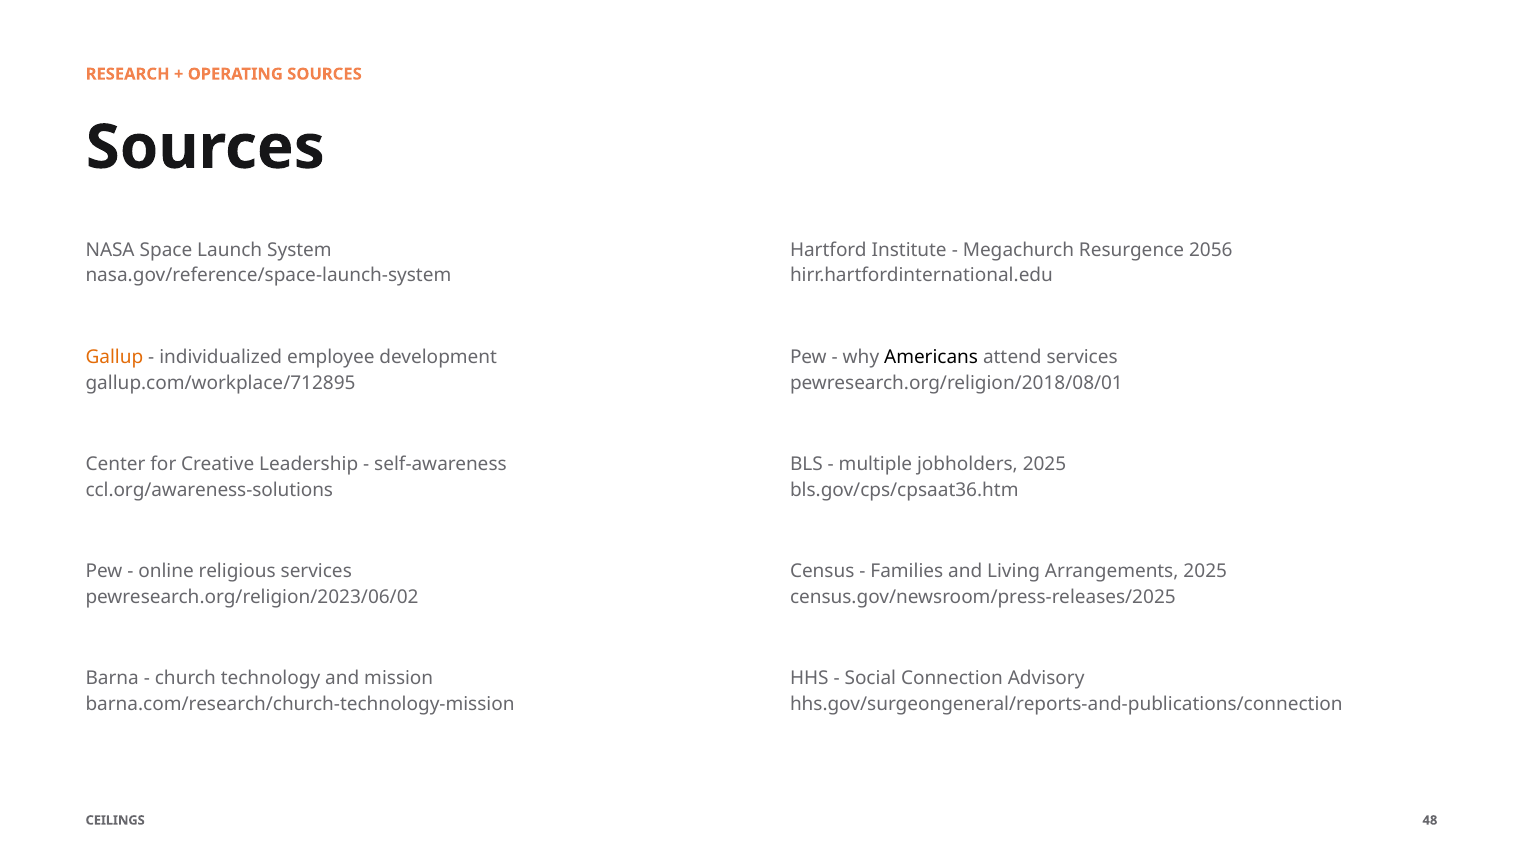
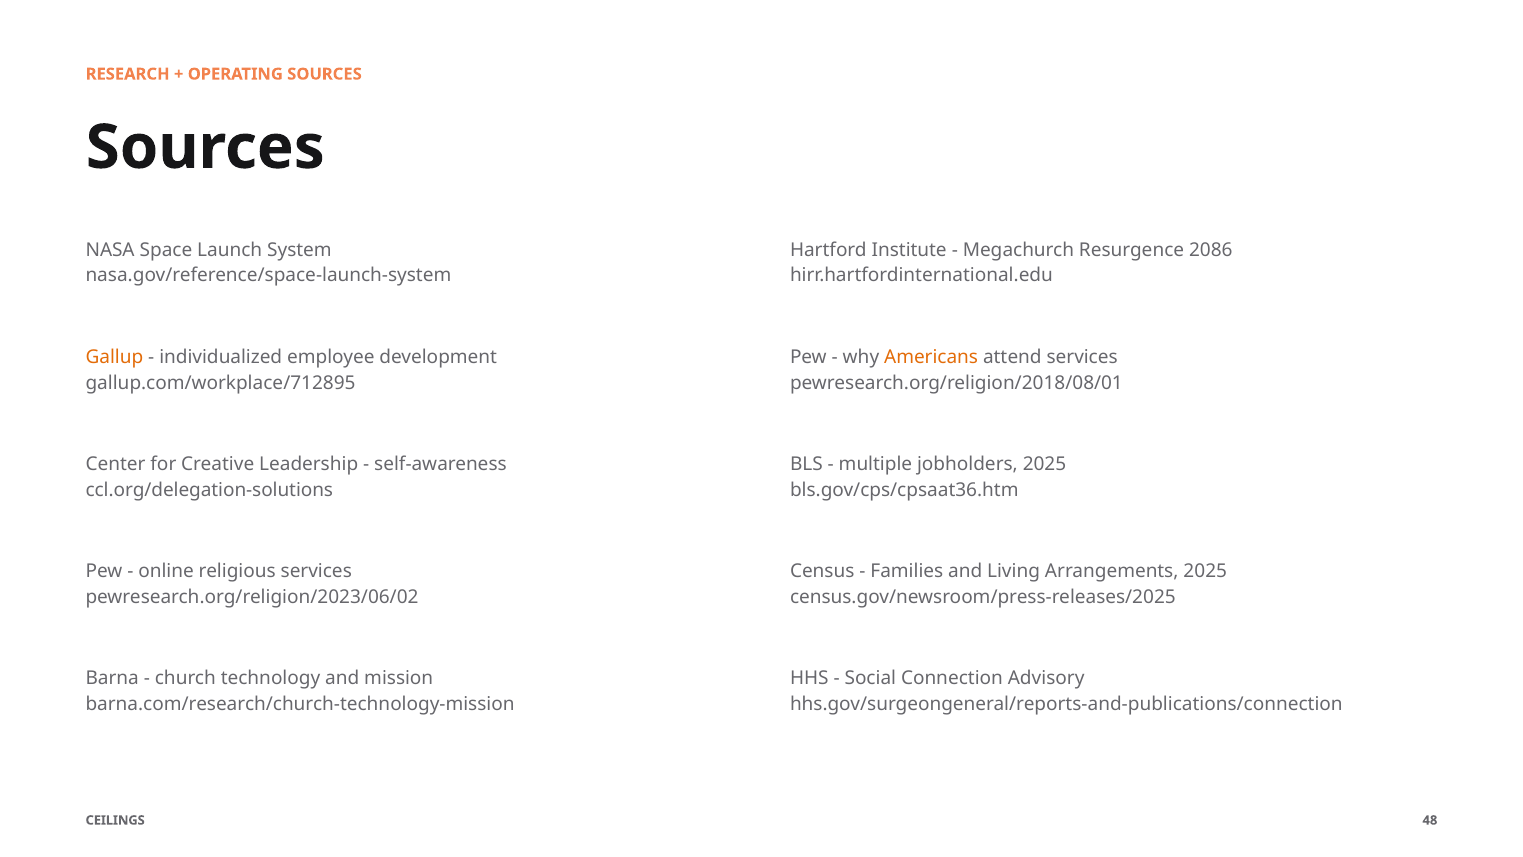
2056: 2056 -> 2086
Americans colour: black -> orange
ccl.org/awareness-solutions: ccl.org/awareness-solutions -> ccl.org/delegation-solutions
